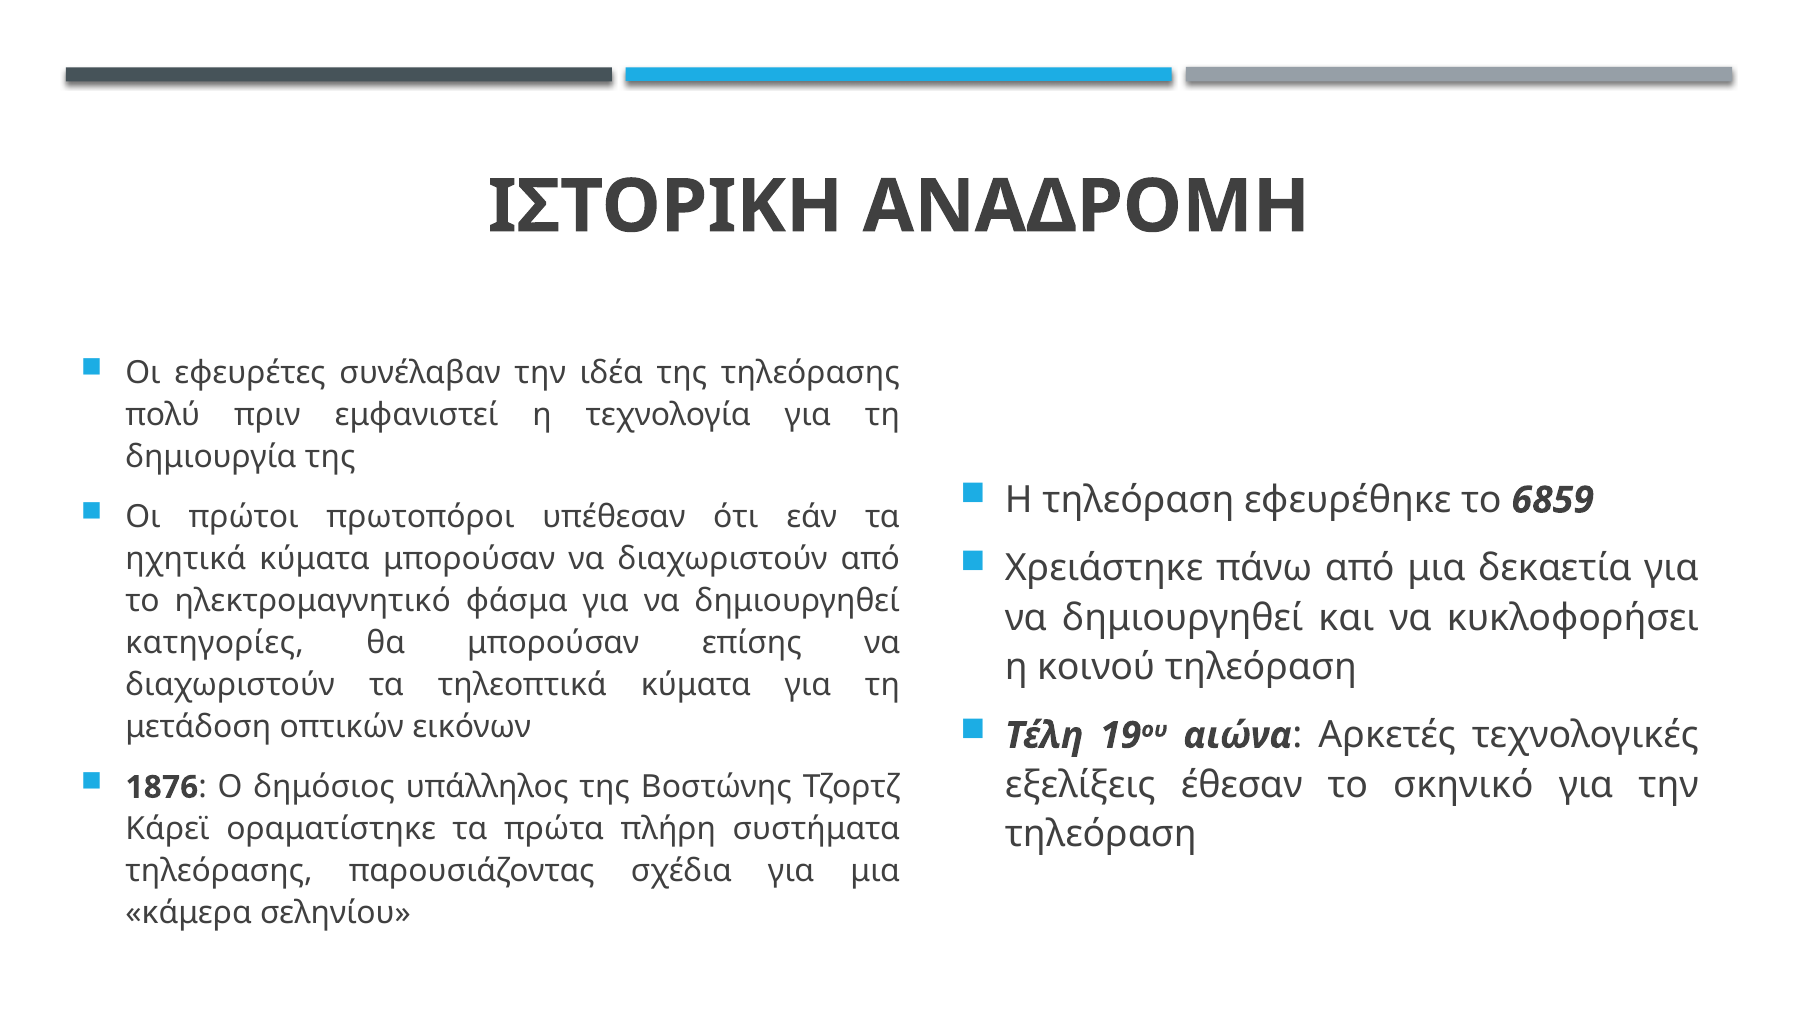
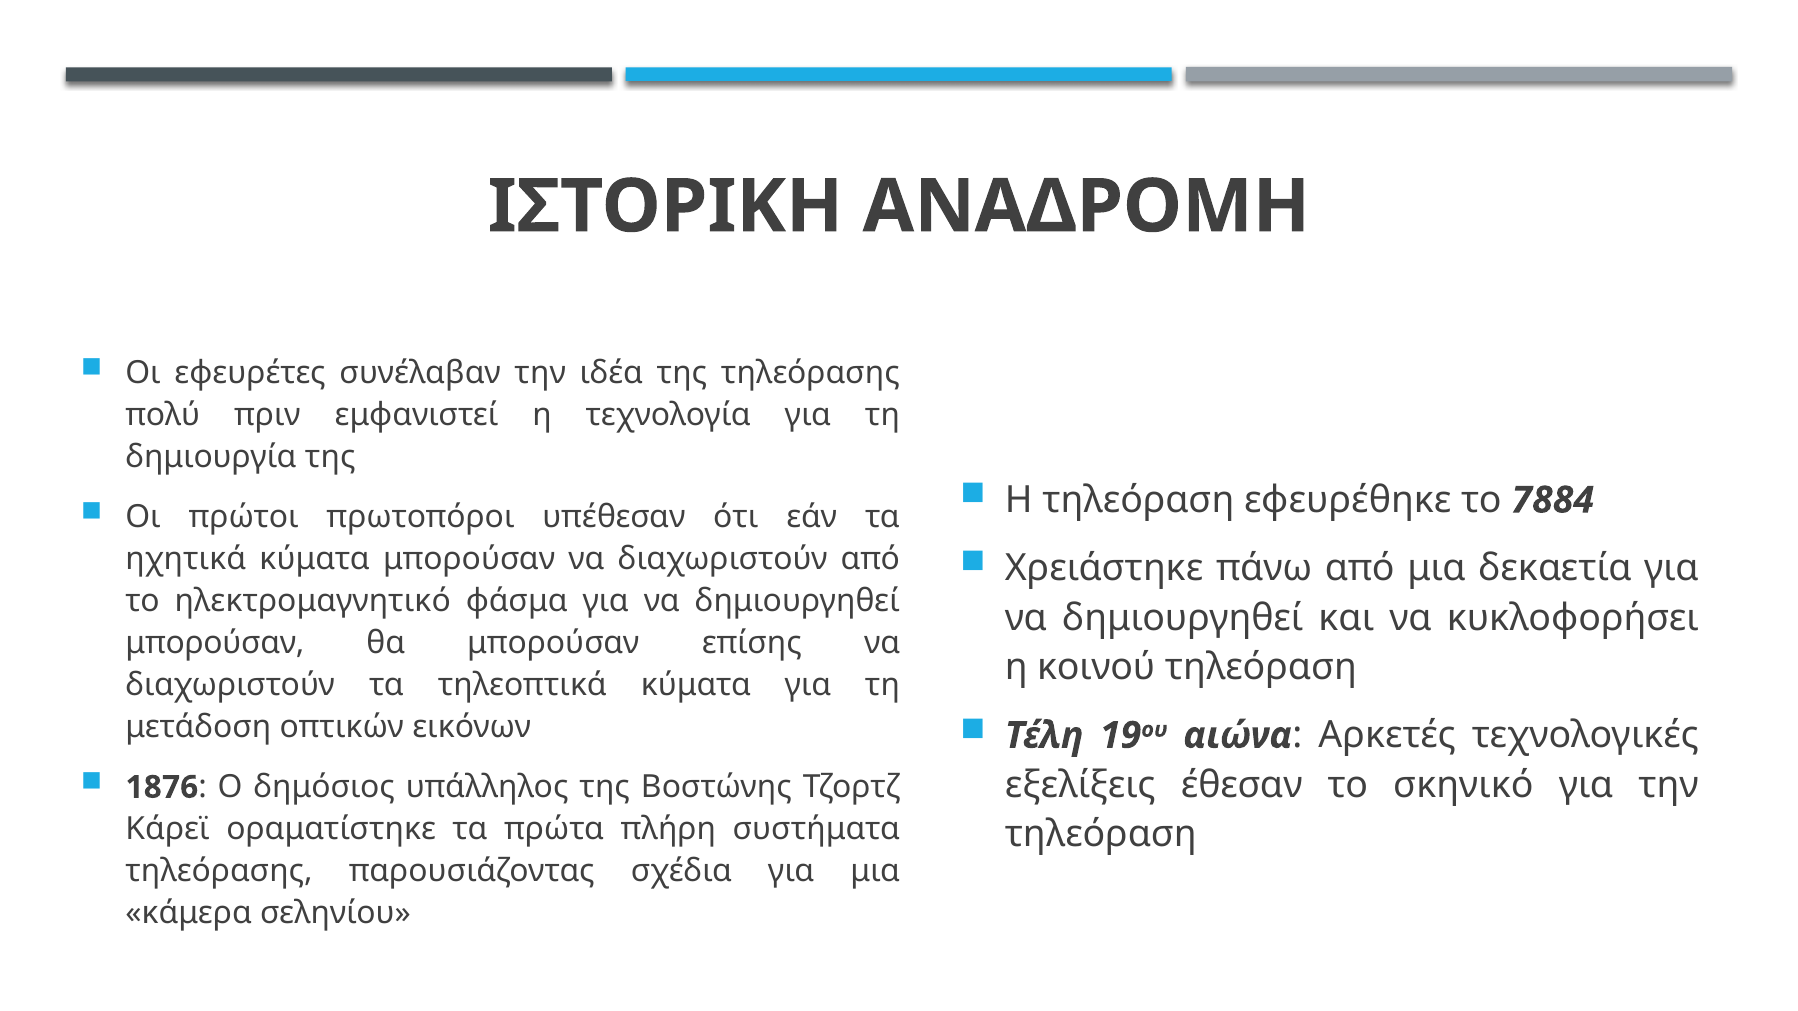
6859: 6859 -> 7884
κατηγορίες at (215, 643): κατηγορίες -> μπορούσαν
